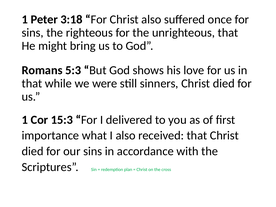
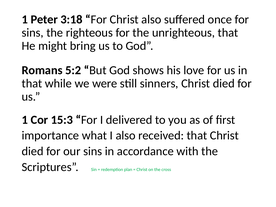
5:3: 5:3 -> 5:2
